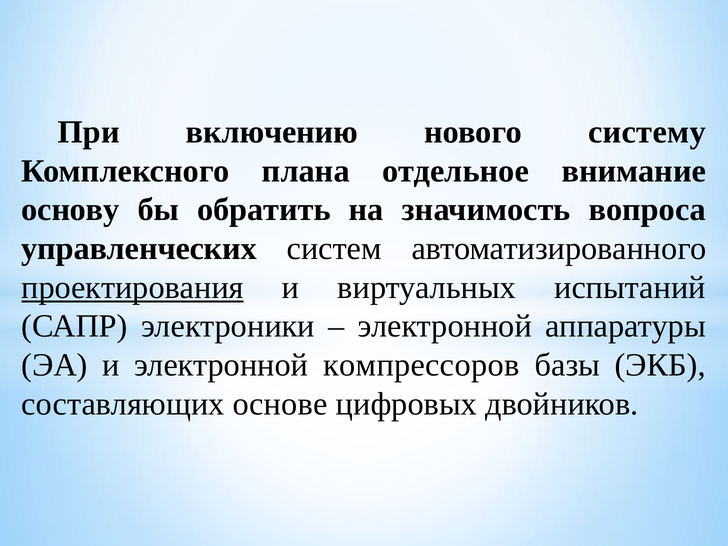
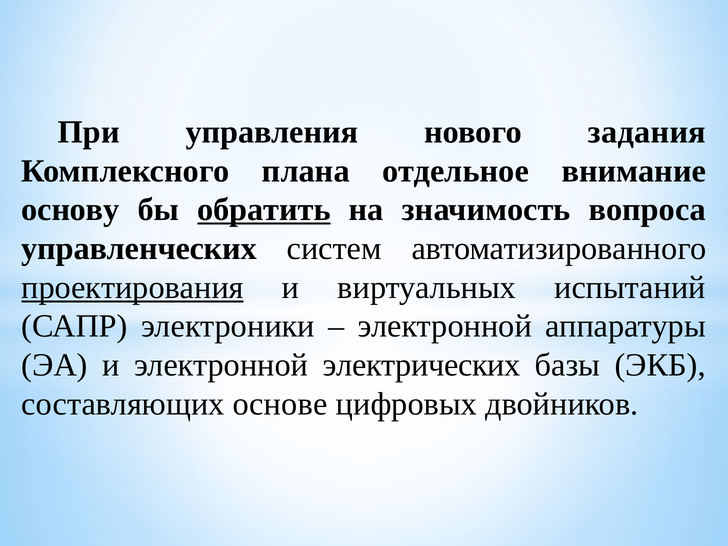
включению: включению -> управления
систему: систему -> задания
обратить underline: none -> present
компрессоров: компрессоров -> электрических
